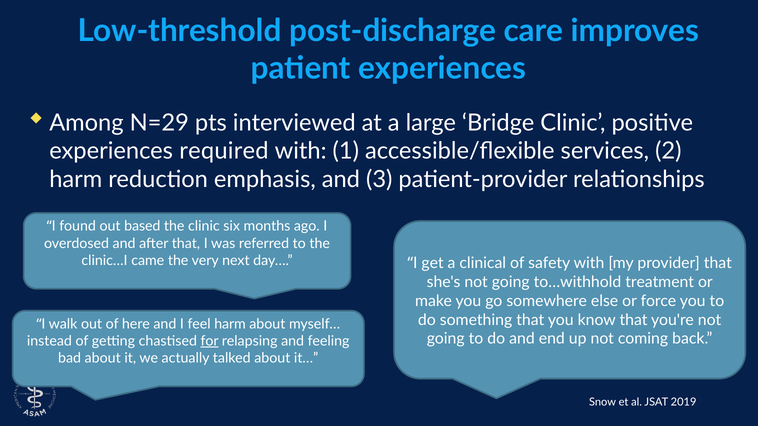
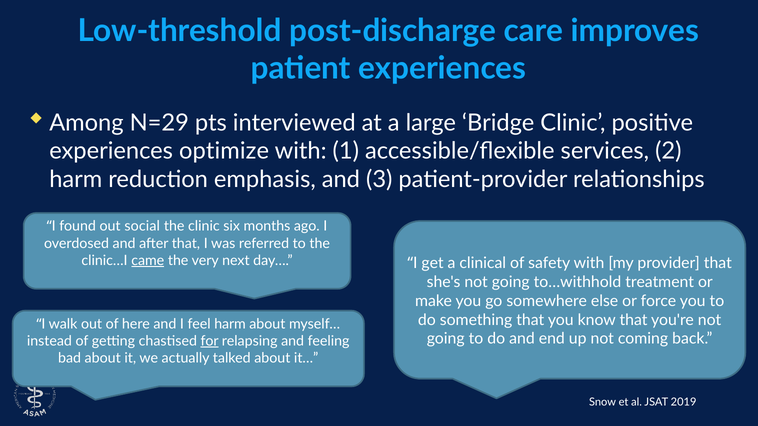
required: required -> optimize
based: based -> social
came underline: none -> present
